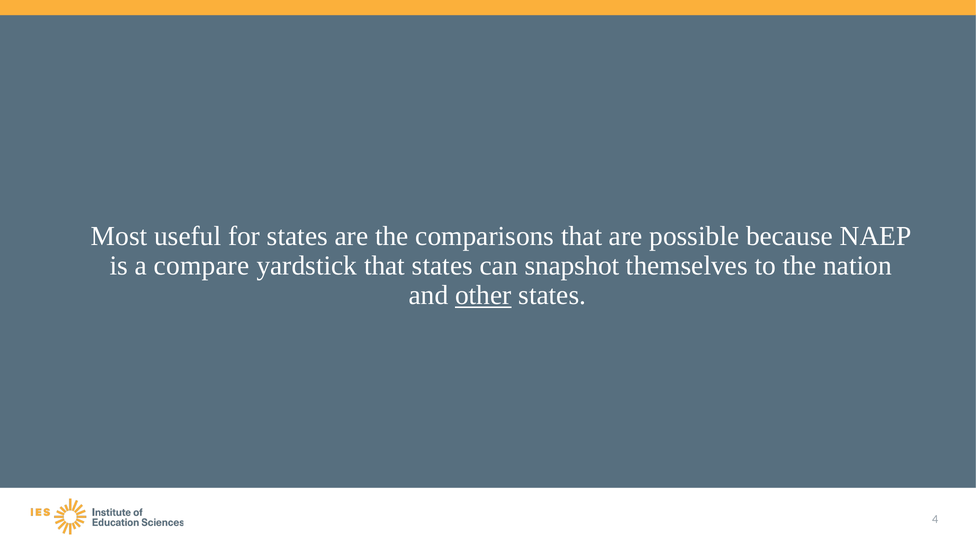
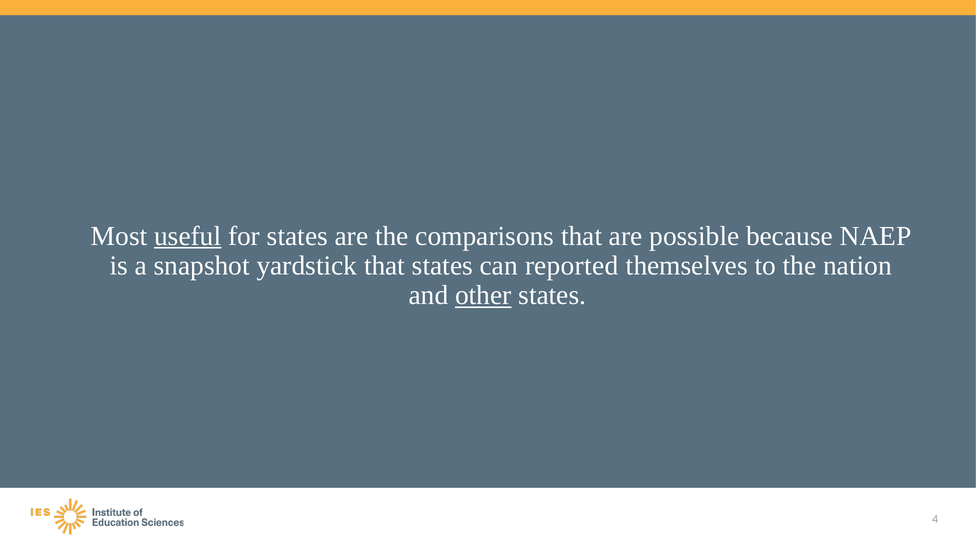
useful underline: none -> present
compare: compare -> snapshot
snapshot: snapshot -> reported
